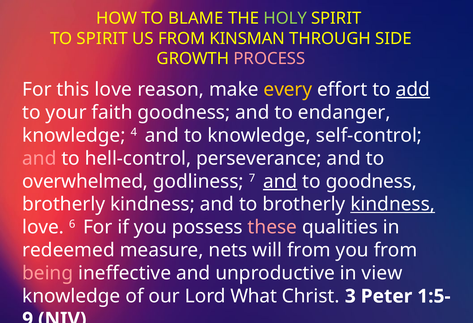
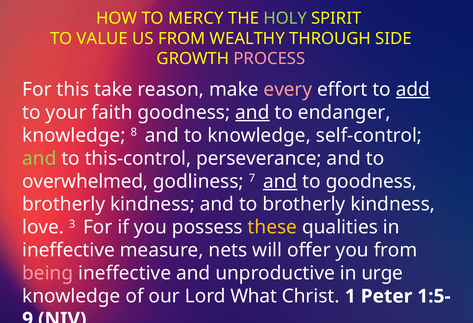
BLAME: BLAME -> MERCY
TO SPIRIT: SPIRIT -> VALUE
KINSMAN: KINSMAN -> WEALTHY
this love: love -> take
every colour: yellow -> pink
and at (252, 112) underline: none -> present
4: 4 -> 8
and at (39, 158) colour: pink -> light green
hell-control: hell-control -> this-control
kindness at (393, 204) underline: present -> none
6: 6 -> 3
these colour: pink -> yellow
redeemed at (68, 250): redeemed -> ineffective
will from: from -> offer
view: view -> urge
3: 3 -> 1
